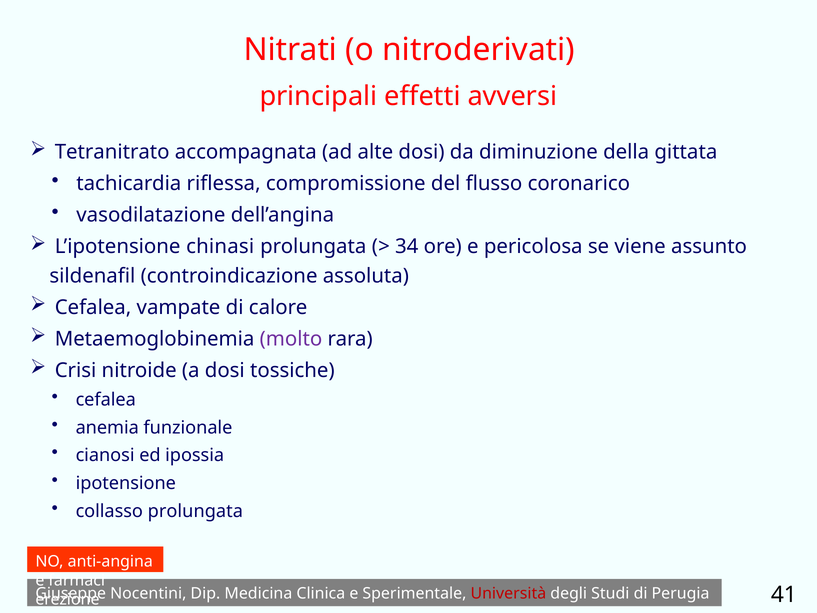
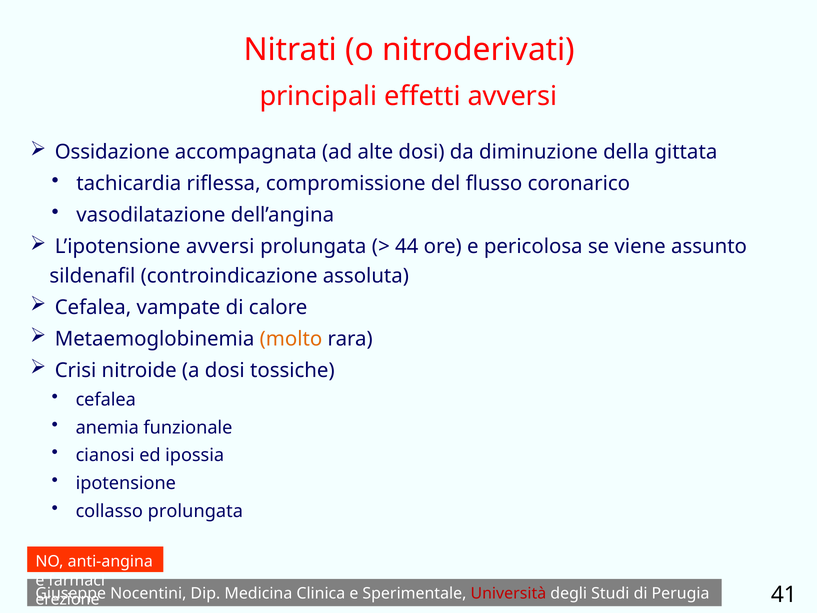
Tetranitrato: Tetranitrato -> Ossidazione
L’ipotensione chinasi: chinasi -> avversi
34: 34 -> 44
molto colour: purple -> orange
